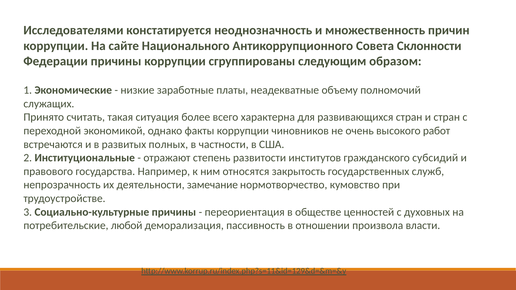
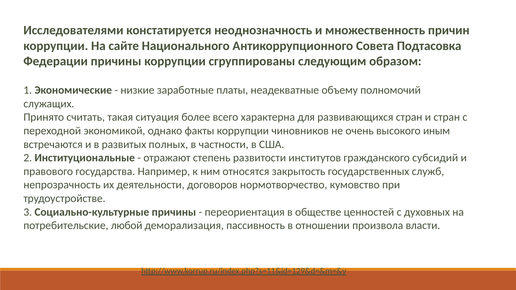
Склонности: Склонности -> Подтасовка
работ: работ -> иным
замечание: замечание -> договоров
